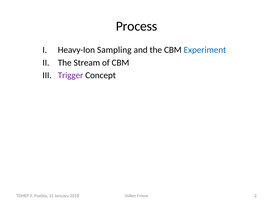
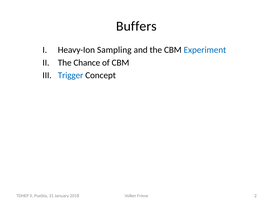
Process: Process -> Buffers
Stream: Stream -> Chance
Trigger colour: purple -> blue
